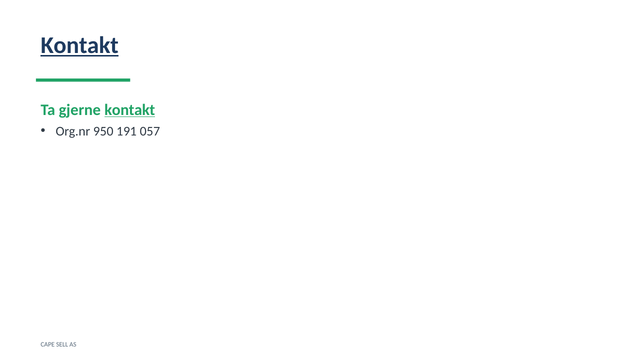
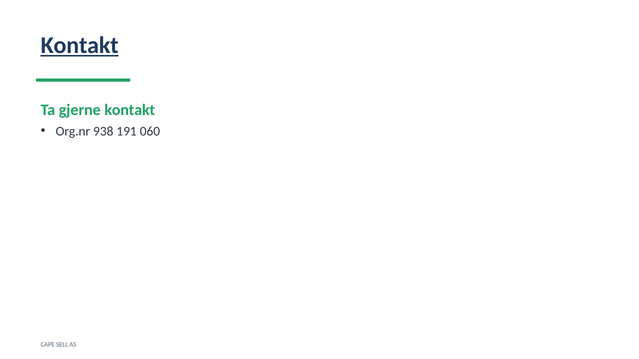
kontakt at (130, 110) underline: present -> none
950: 950 -> 938
057: 057 -> 060
